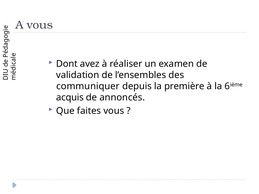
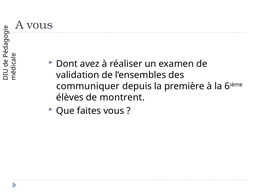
acquis: acquis -> élèves
annoncés: annoncés -> montrent
